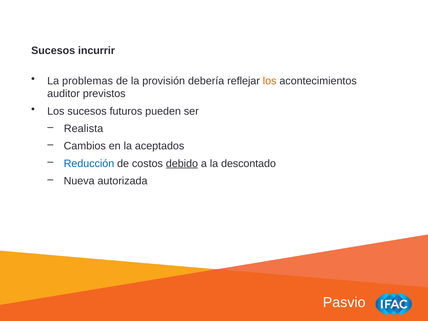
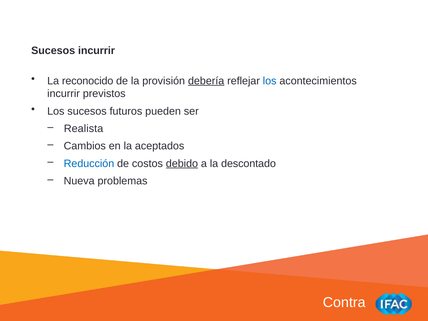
problemas: problemas -> reconocido
debería underline: none -> present
los at (270, 81) colour: orange -> blue
auditor at (64, 94): auditor -> incurrir
autorizada: autorizada -> problemas
Pasvio: Pasvio -> Contra
